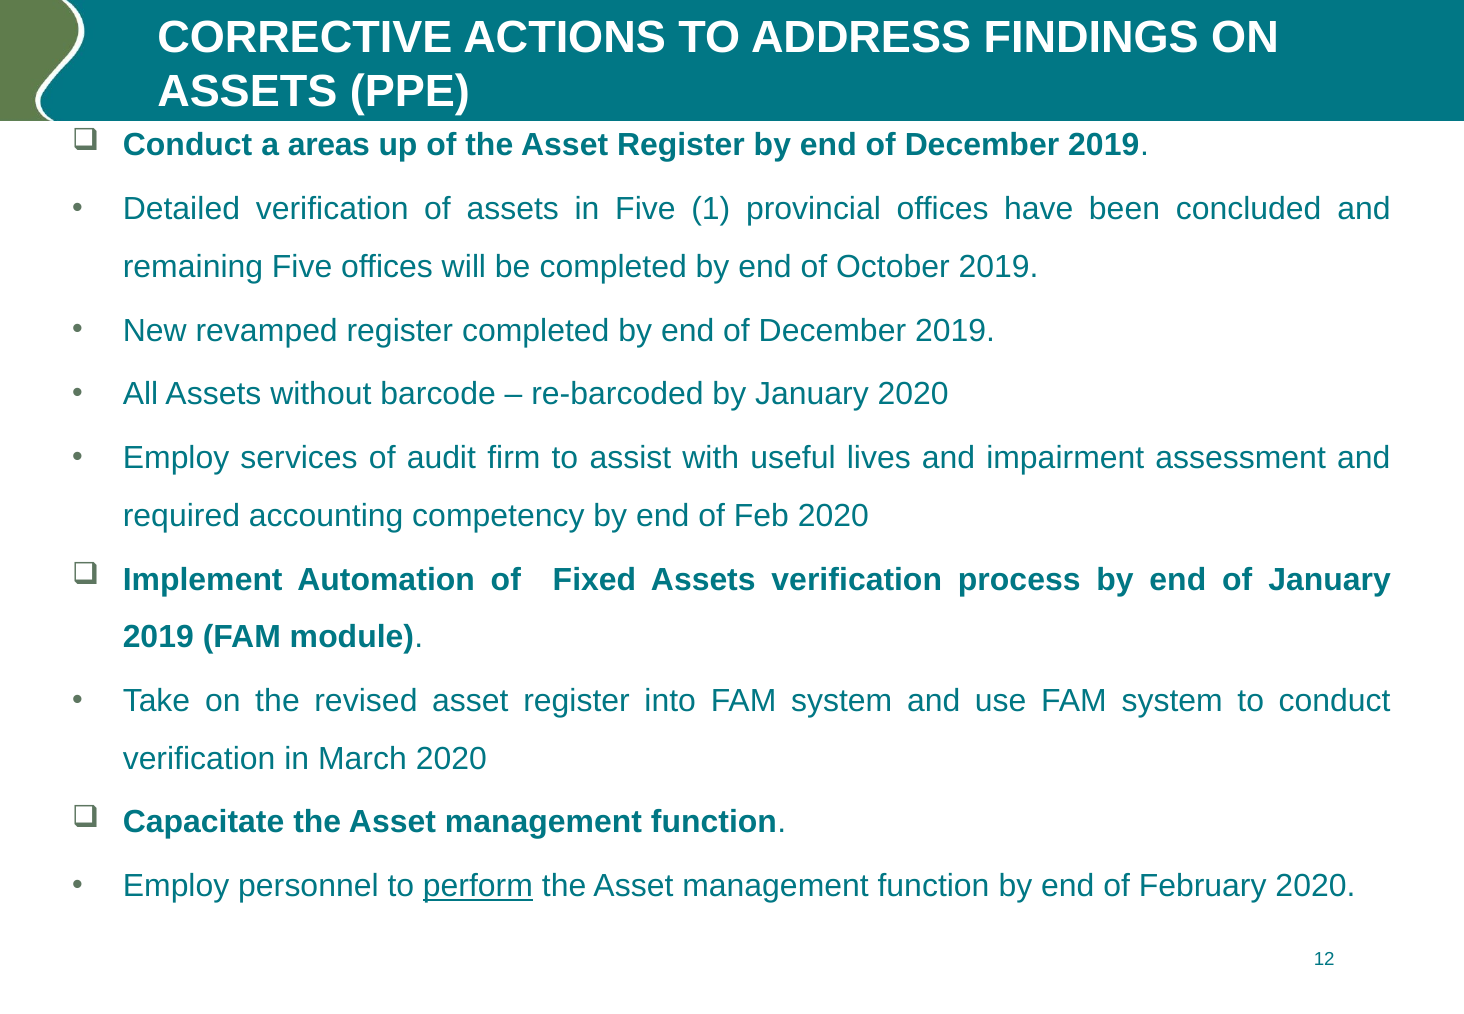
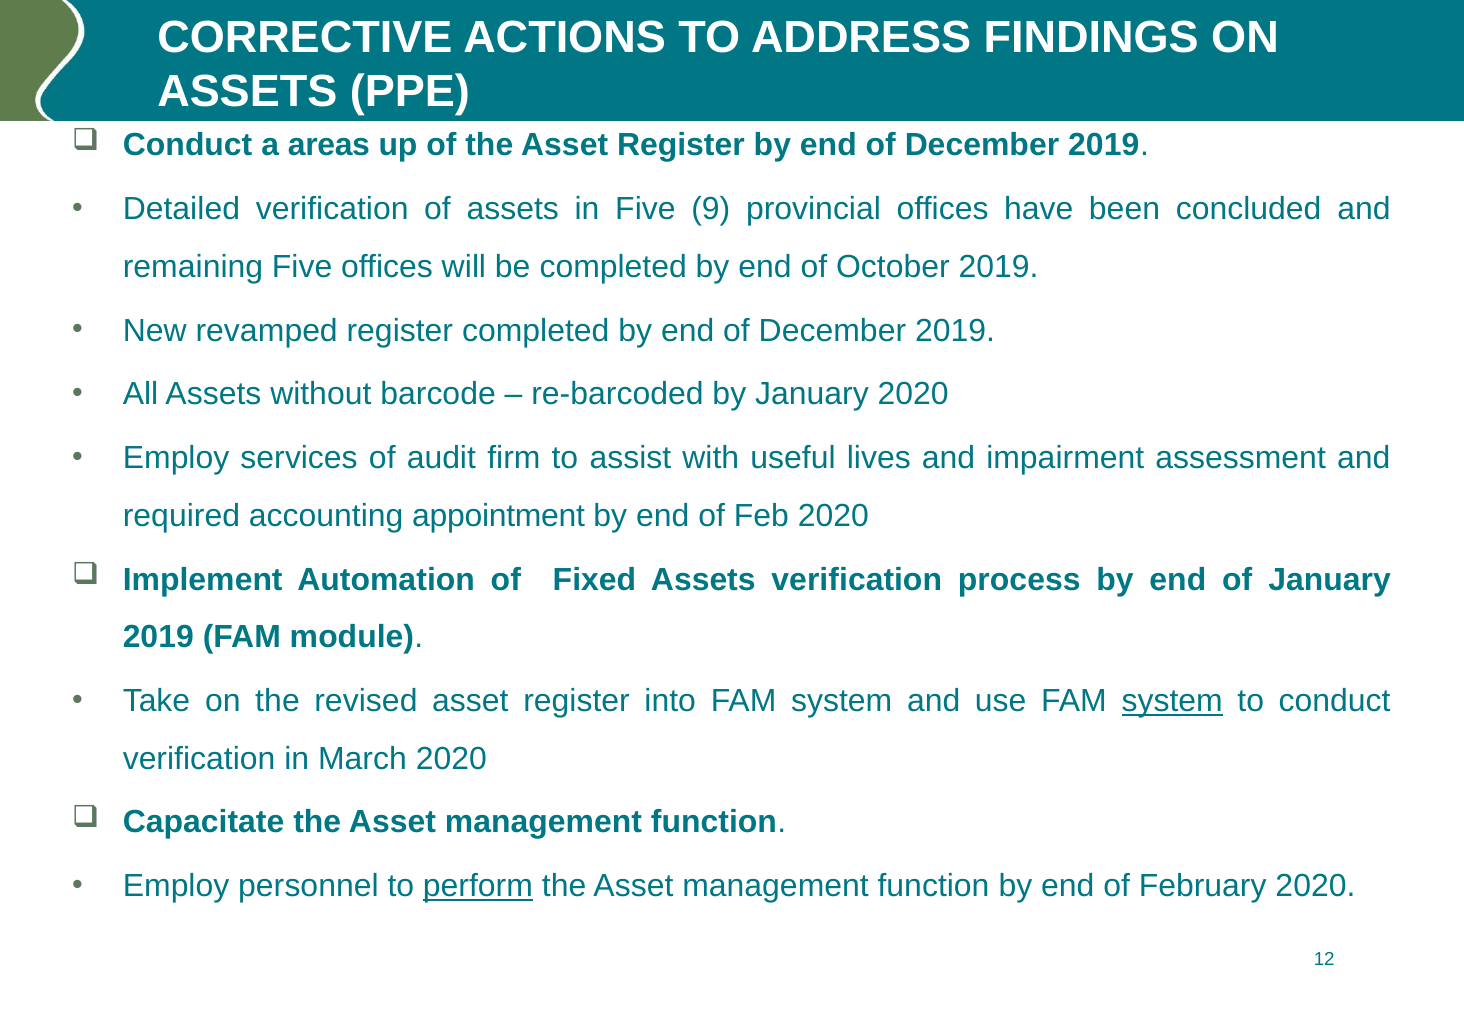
1: 1 -> 9
competency: competency -> appointment
system at (1172, 701) underline: none -> present
